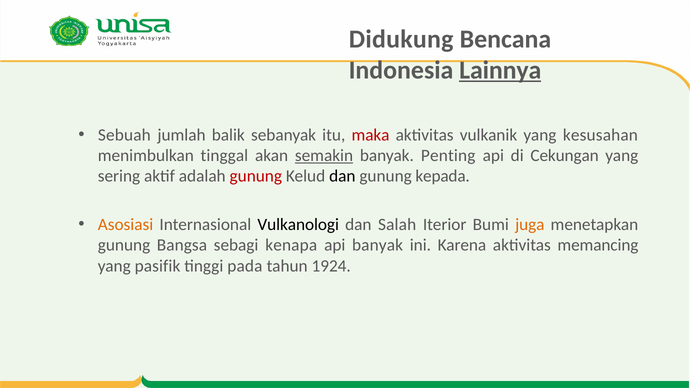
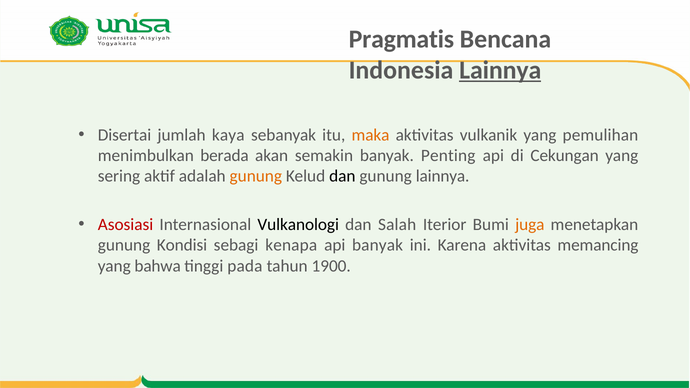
Didukung: Didukung -> Pragmatis
Sebuah: Sebuah -> Disertai
balik: balik -> kaya
maka colour: red -> orange
kesusahan: kesusahan -> pemulihan
tinggal: tinggal -> berada
semakin underline: present -> none
gunung at (256, 176) colour: red -> orange
gunung kepada: kepada -> lainnya
Asosiasi colour: orange -> red
Bangsa: Bangsa -> Kondisi
pasifik: pasifik -> bahwa
1924: 1924 -> 1900
